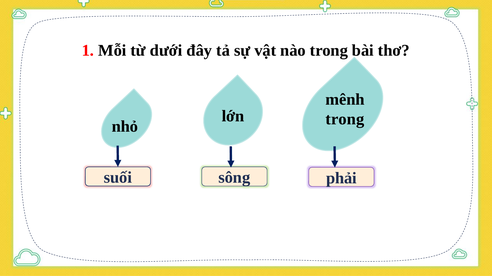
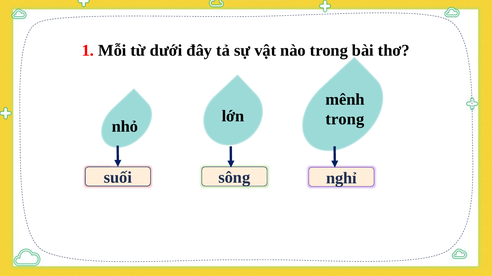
phải: phải -> nghỉ
